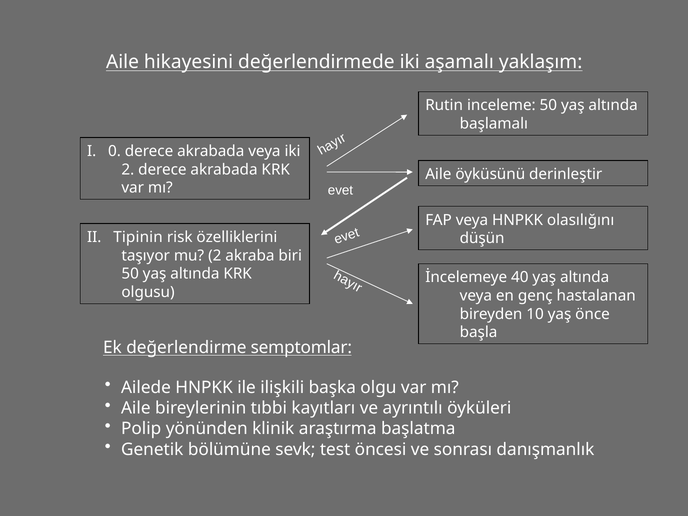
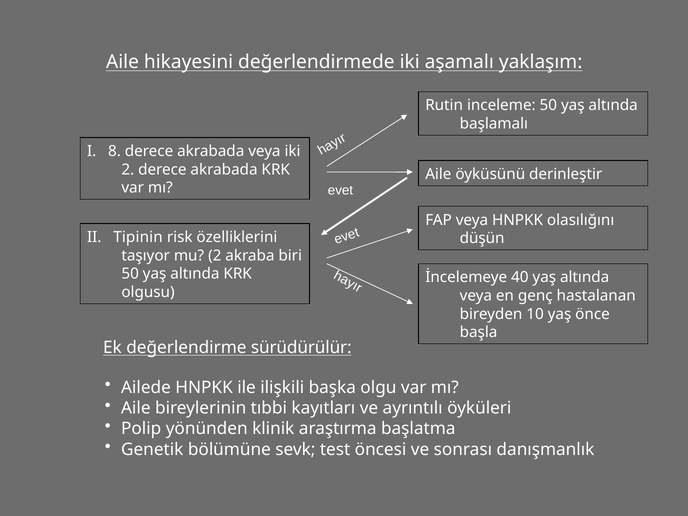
0: 0 -> 8
semptomlar: semptomlar -> sürüdürülür
